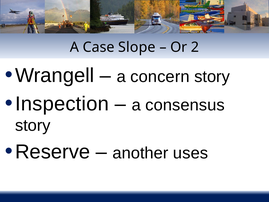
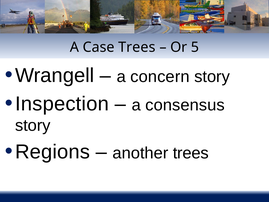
Case Slope: Slope -> Trees
2: 2 -> 5
Reserve: Reserve -> Regions
another uses: uses -> trees
